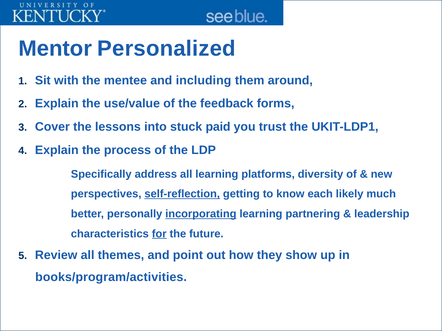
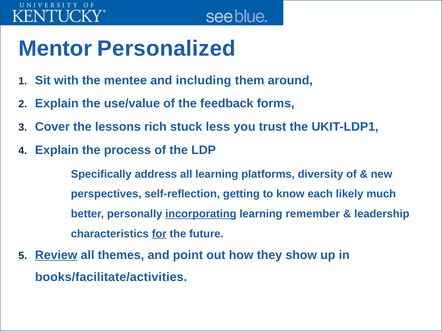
into: into -> rich
paid: paid -> less
self-reflection underline: present -> none
partnering: partnering -> remember
Review underline: none -> present
books/program/activities: books/program/activities -> books/facilitate/activities
